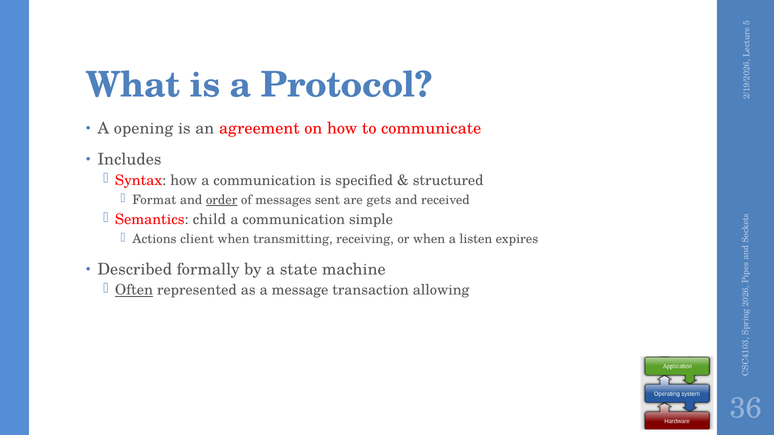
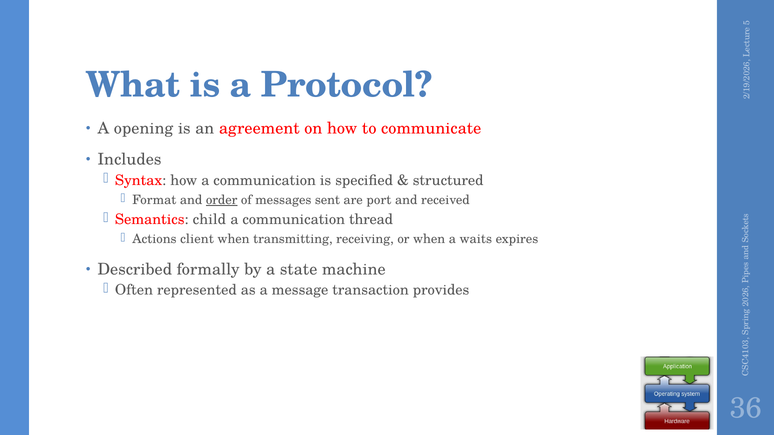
gets: gets -> port
simple: simple -> thread
listen: listen -> waits
Often underline: present -> none
allowing: allowing -> provides
